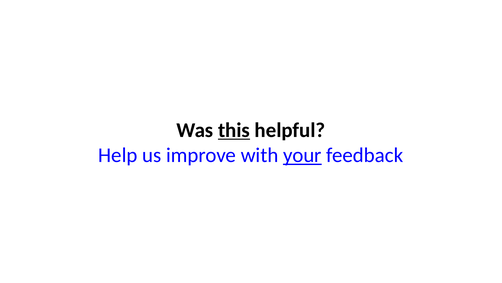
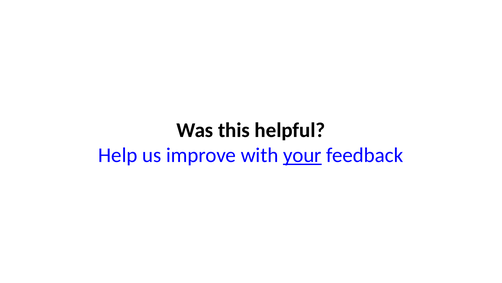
this underline: present -> none
